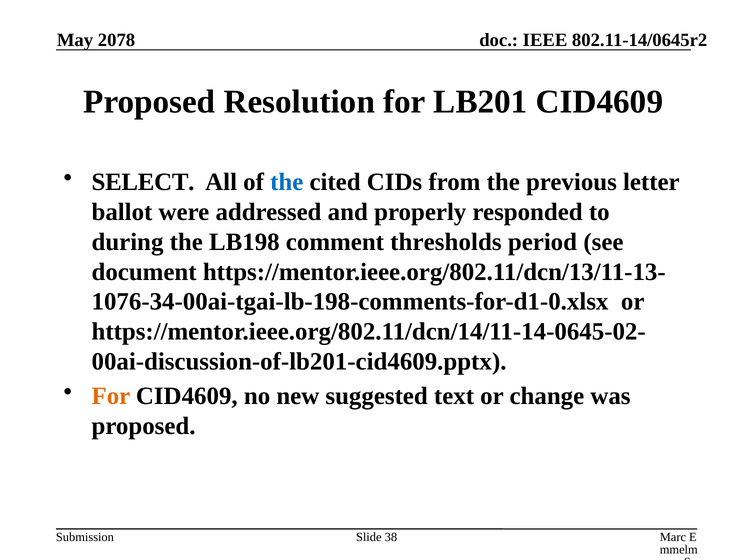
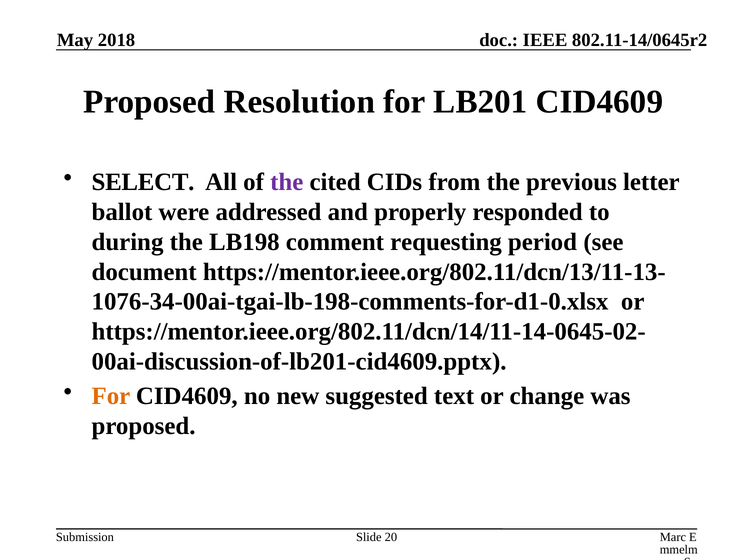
2078: 2078 -> 2018
the at (287, 182) colour: blue -> purple
thresholds: thresholds -> requesting
38: 38 -> 20
